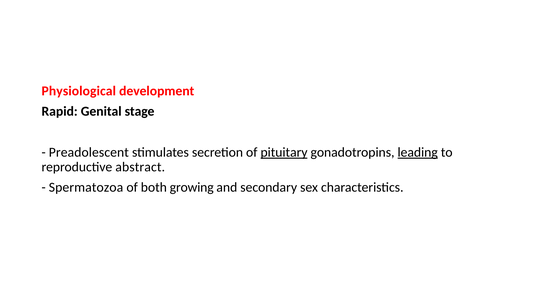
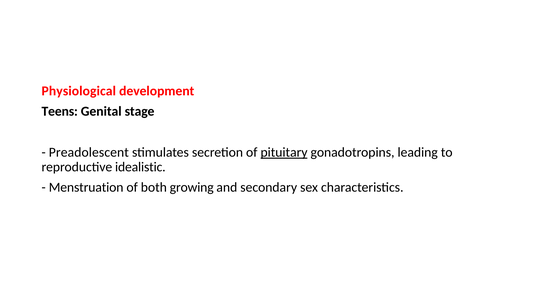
Rapid: Rapid -> Teens
leading underline: present -> none
abstract: abstract -> idealistic
Spermatozoa: Spermatozoa -> Menstruation
